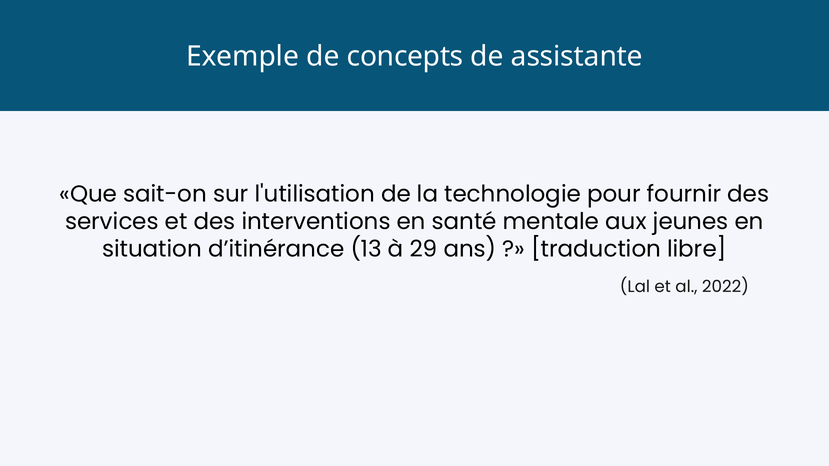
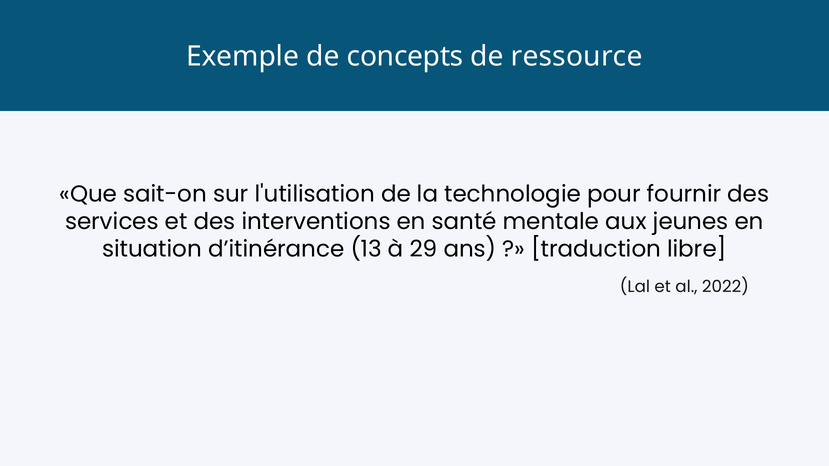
assistante: assistante -> ressource
